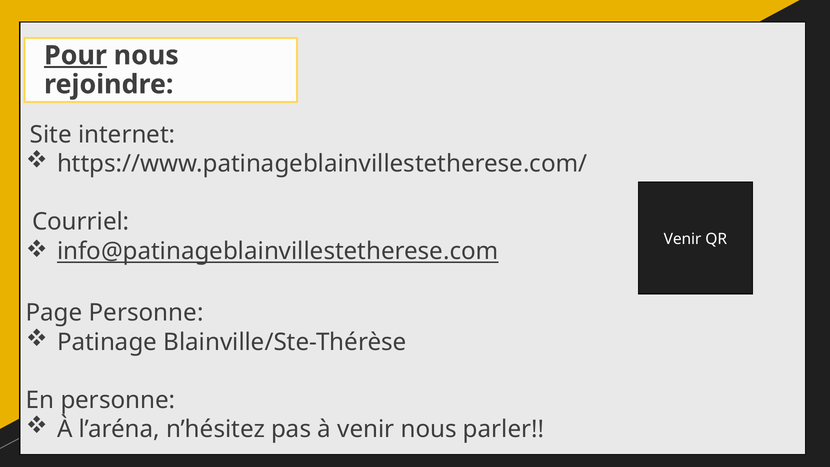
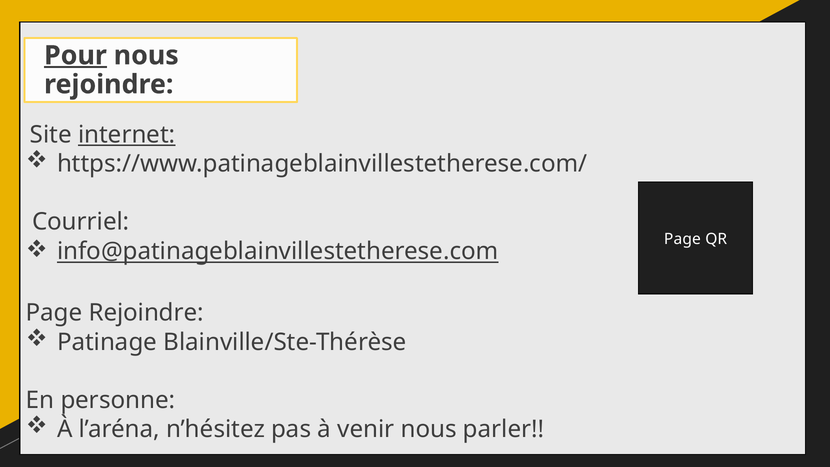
internet underline: none -> present
Venir at (683, 239): Venir -> Page
Page Personne: Personne -> Rejoindre
